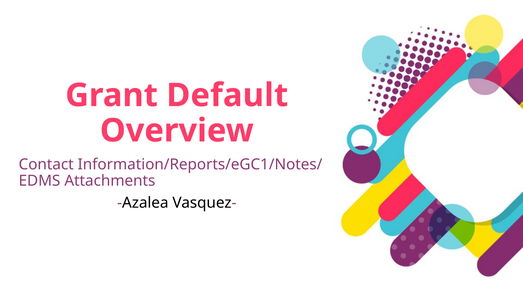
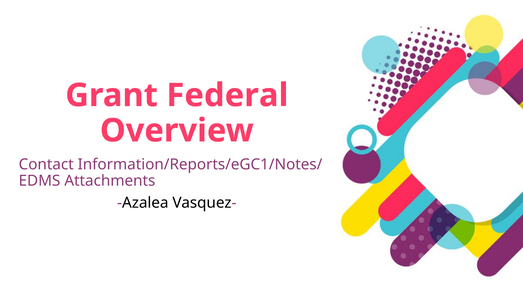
Default: Default -> Federal
